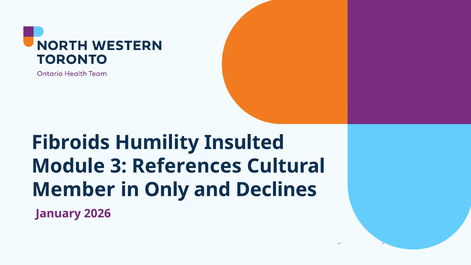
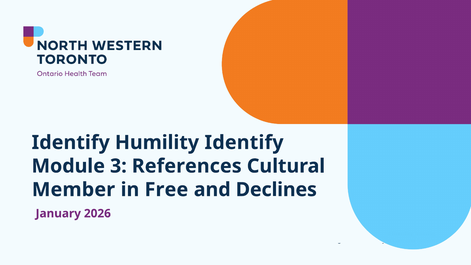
Fibroids at (71, 142): Fibroids -> Identify
Humility Insulted: Insulted -> Identify
Only: Only -> Free
